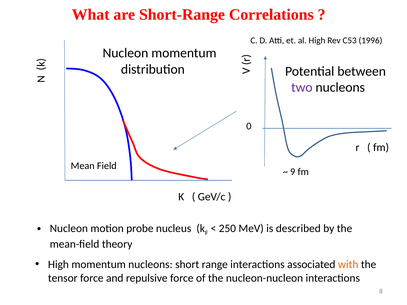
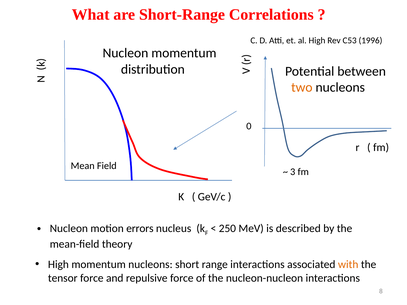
two colour: purple -> orange
9: 9 -> 3
probe: probe -> errors
